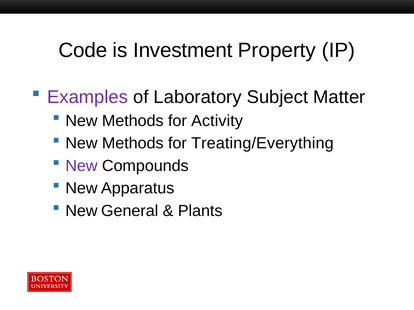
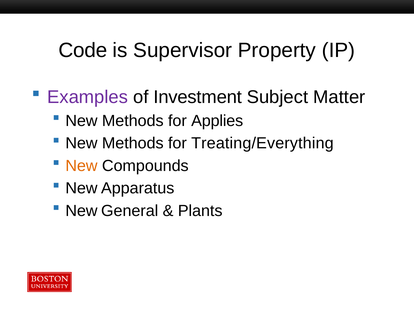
Investment: Investment -> Supervisor
Laboratory: Laboratory -> Investment
Activity: Activity -> Applies
New at (81, 166) colour: purple -> orange
